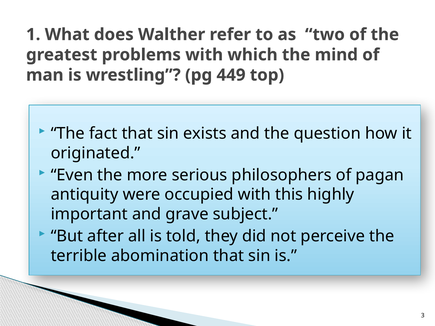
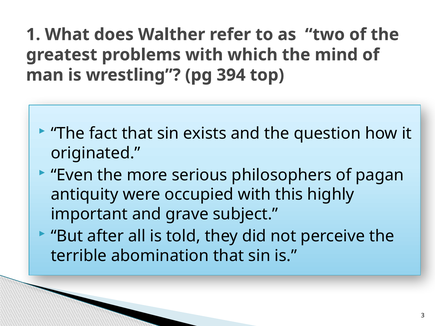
449: 449 -> 394
